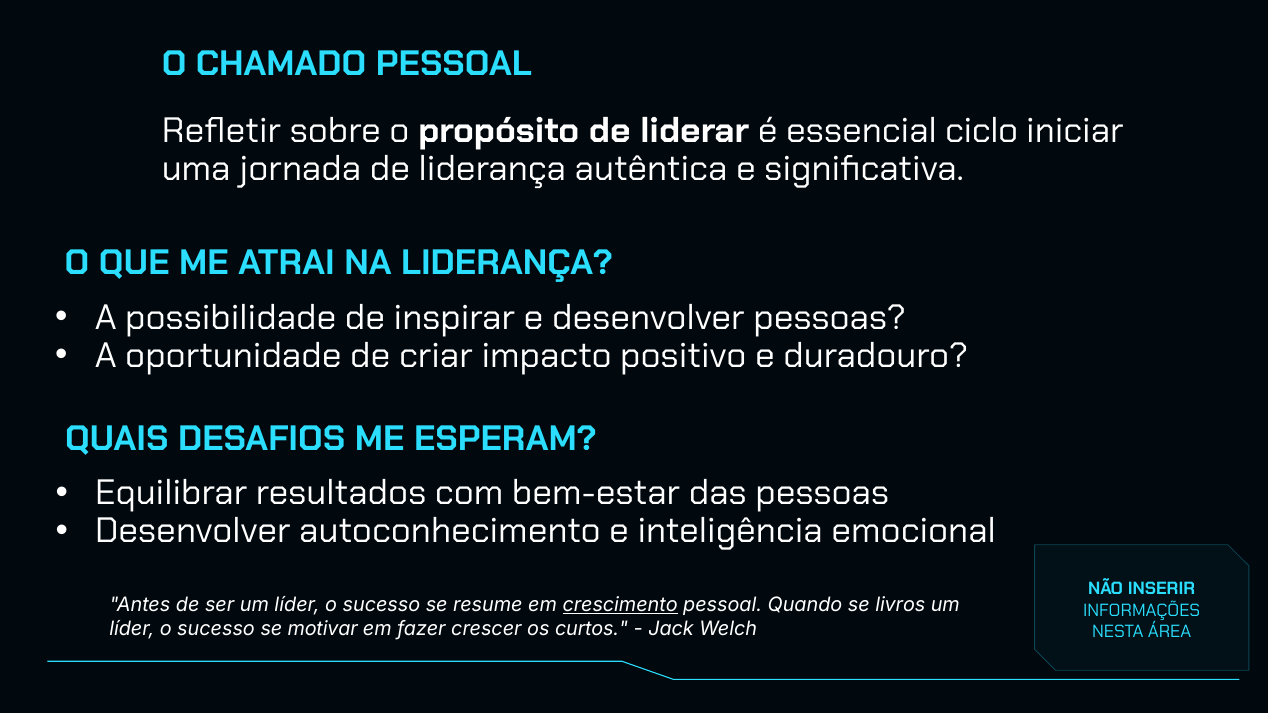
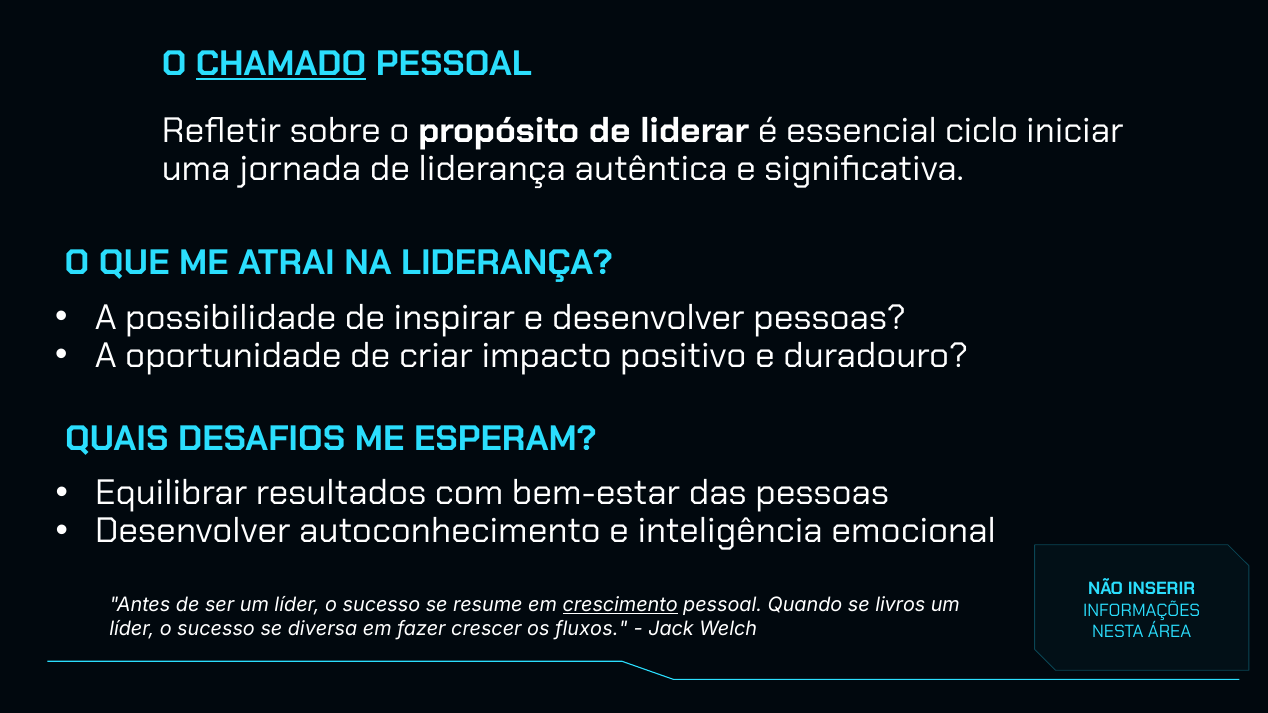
CHAMADO underline: none -> present
motivar: motivar -> diversa
curtos: curtos -> fluxos
